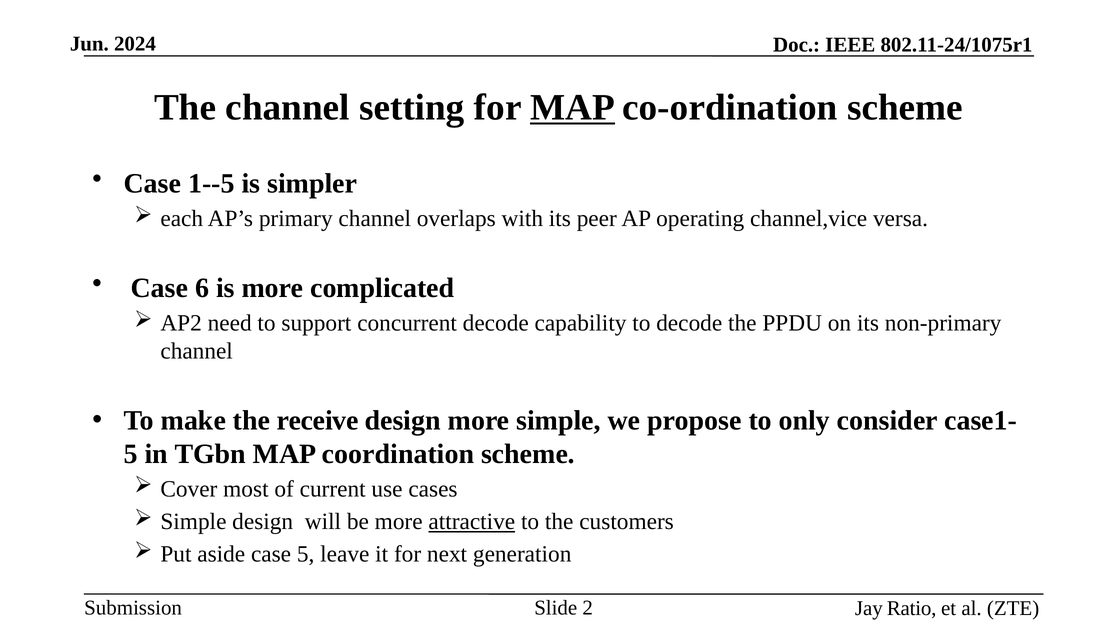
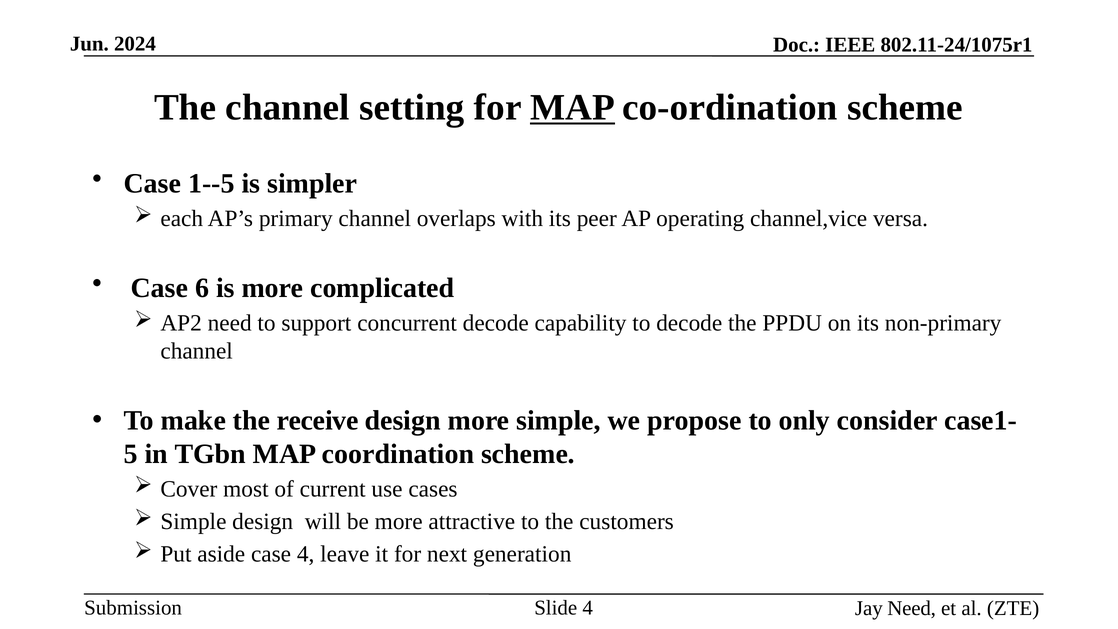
attractive underline: present -> none
case 5: 5 -> 4
Slide 2: 2 -> 4
Jay Ratio: Ratio -> Need
